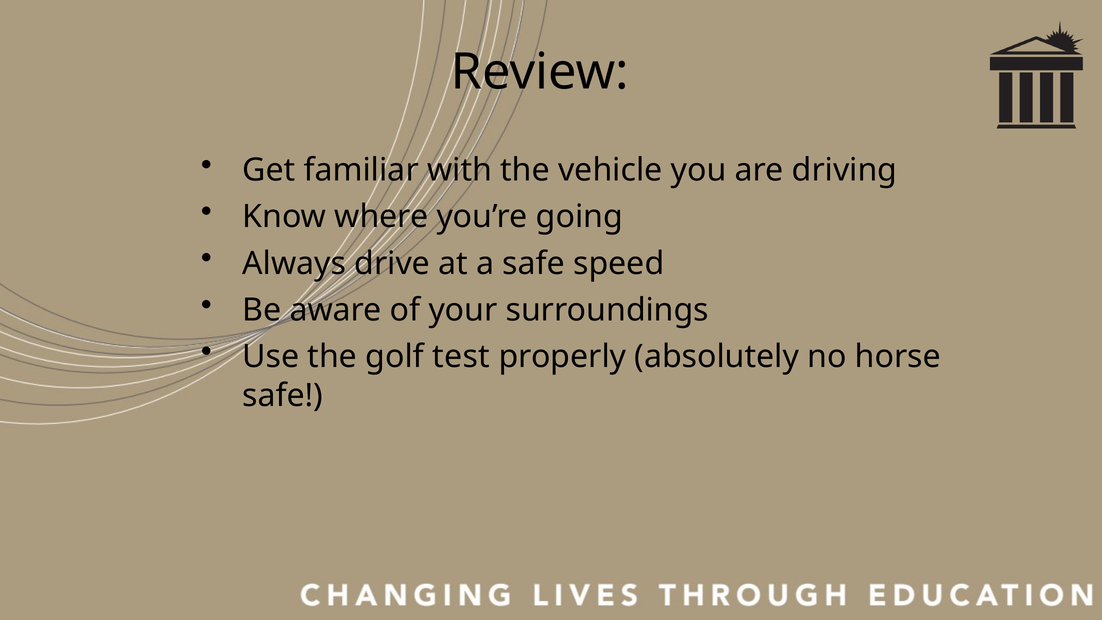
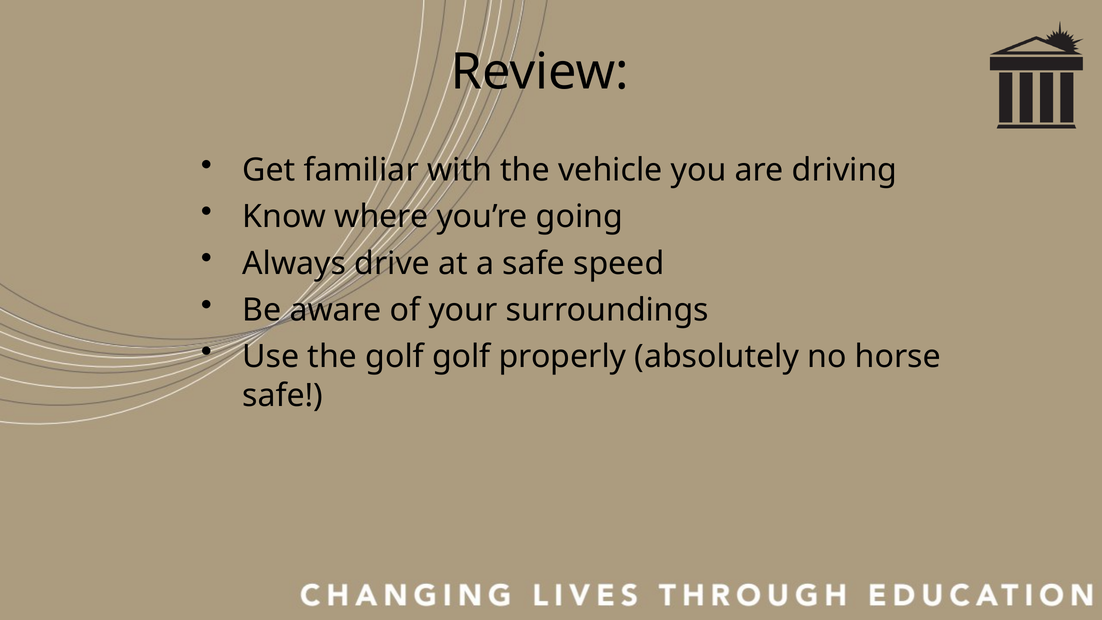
golf test: test -> golf
